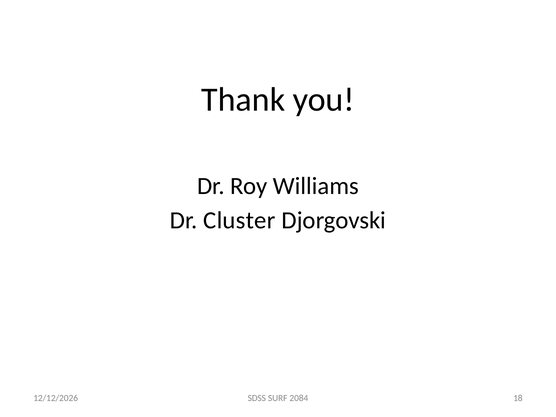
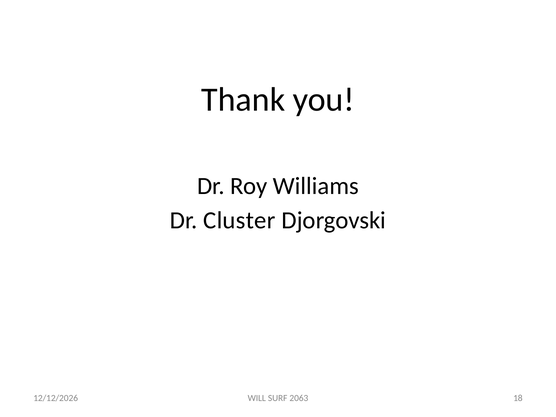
SDSS: SDSS -> WILL
2084: 2084 -> 2063
